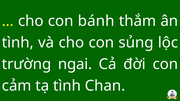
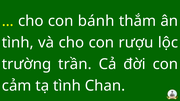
sủng: sủng -> rượu
ngai: ngai -> trần
